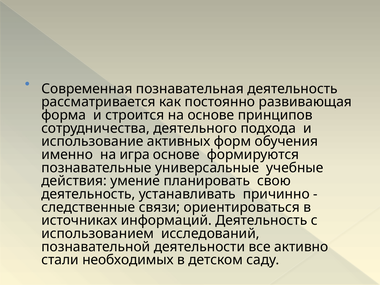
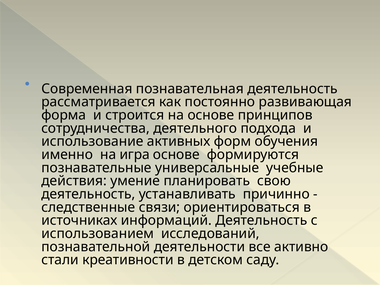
необходимых: необходимых -> креативности
